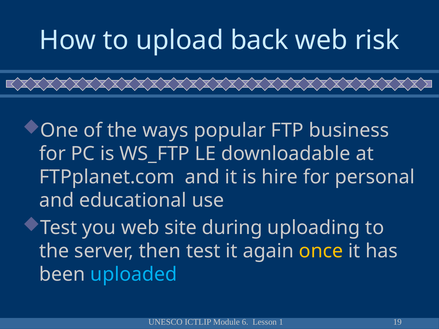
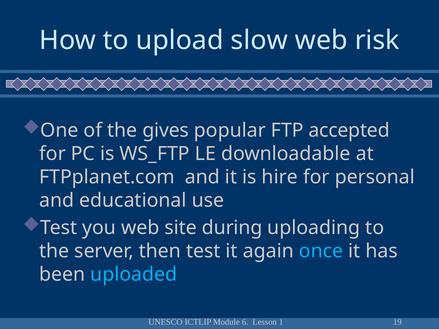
back: back -> slow
ways: ways -> gives
business: business -> accepted
once colour: yellow -> light blue
